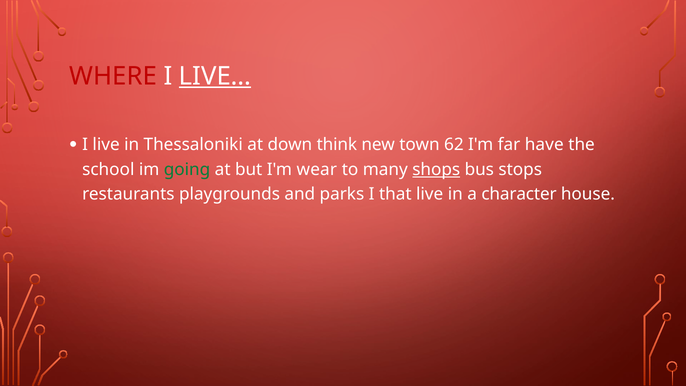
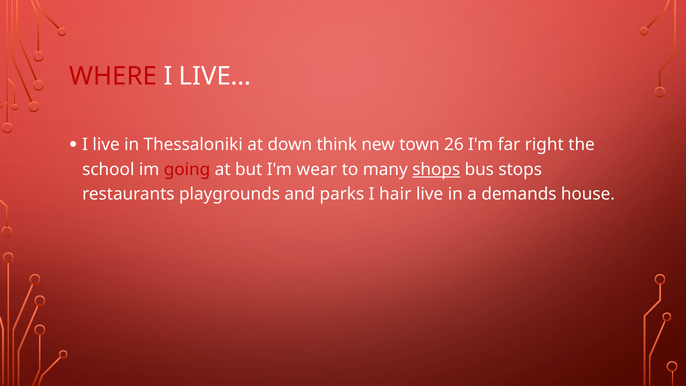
LIVE… underline: present -> none
62: 62 -> 26
have: have -> right
going colour: green -> red
that: that -> hair
character: character -> demands
